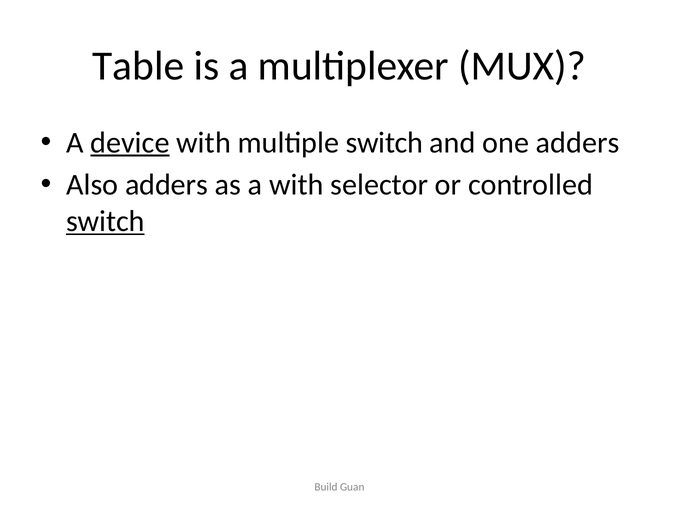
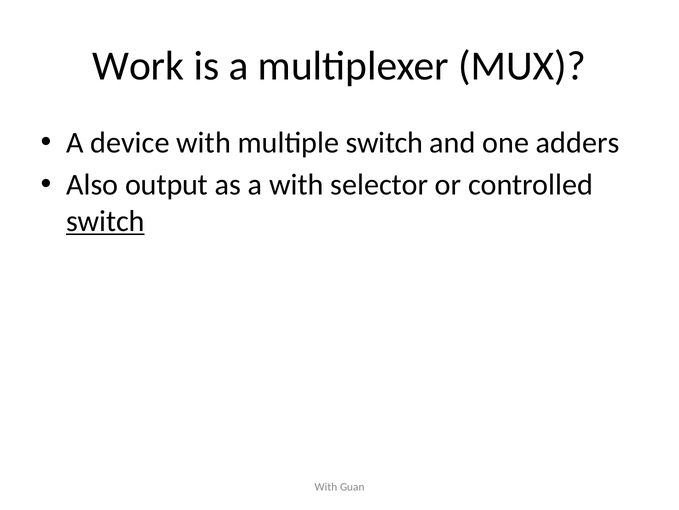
Table: Table -> Work
device underline: present -> none
Also adders: adders -> output
Build at (326, 486): Build -> With
